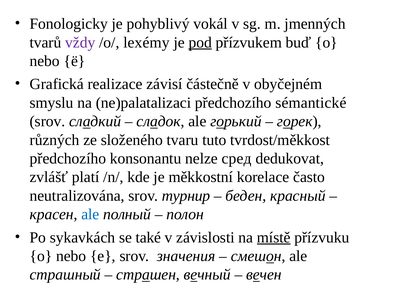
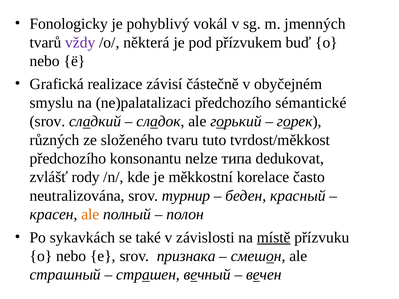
lexémy: lexémy -> některá
pod underline: present -> none
сред: сред -> типа
platí: platí -> rody
ale at (90, 215) colour: blue -> orange
значения: значения -> признака
